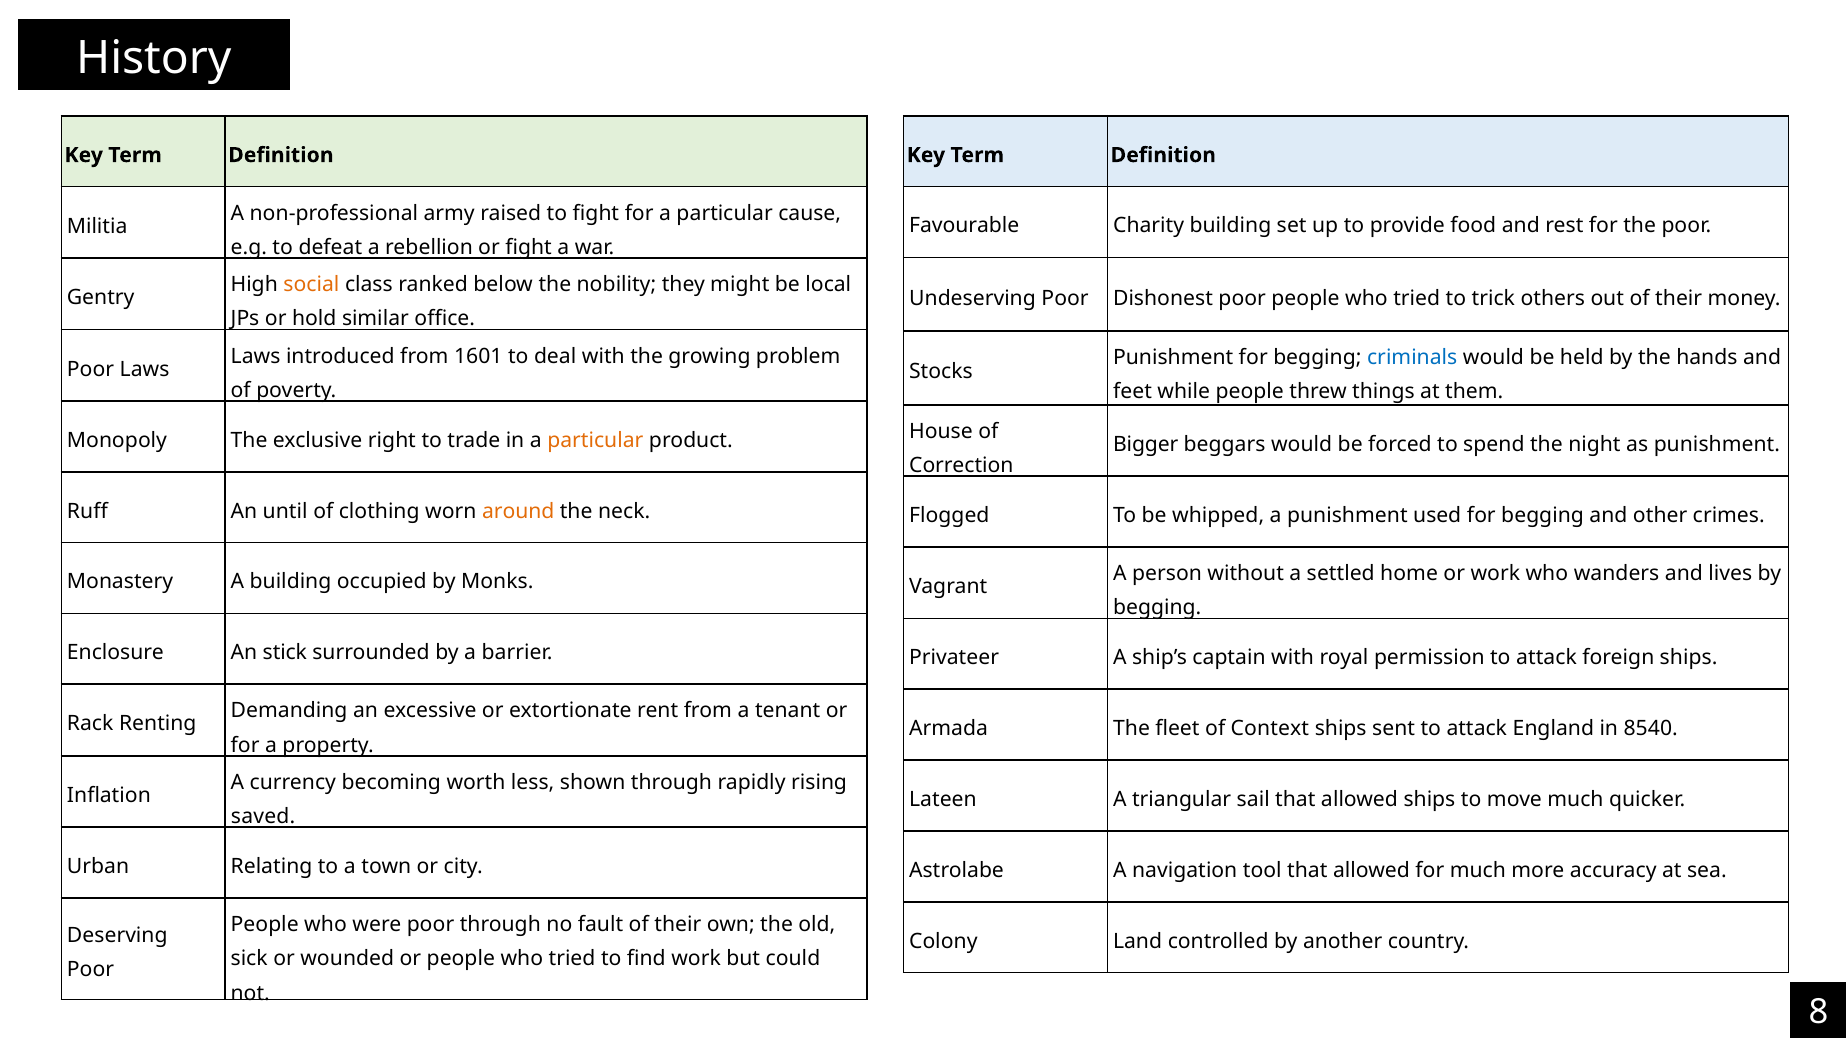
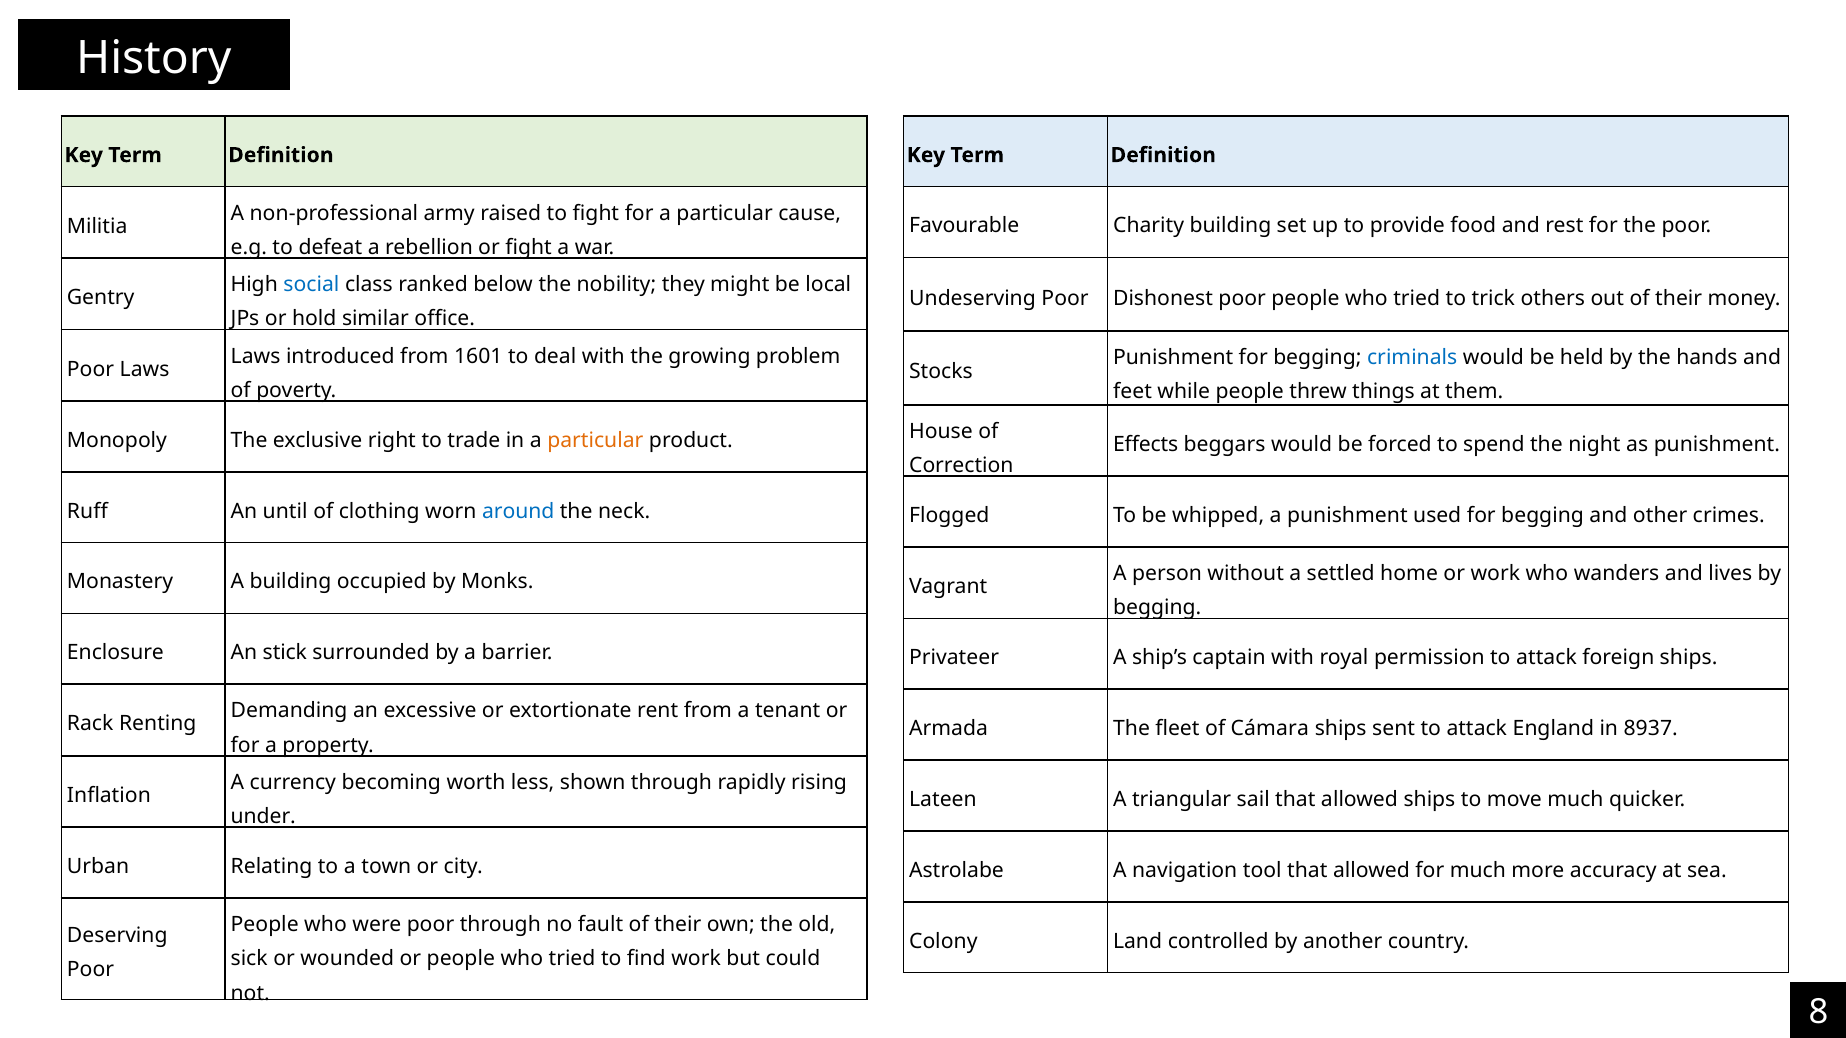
social colour: orange -> blue
Bigger: Bigger -> Effects
around colour: orange -> blue
Context: Context -> Cámara
8540: 8540 -> 8937
saved: saved -> under
